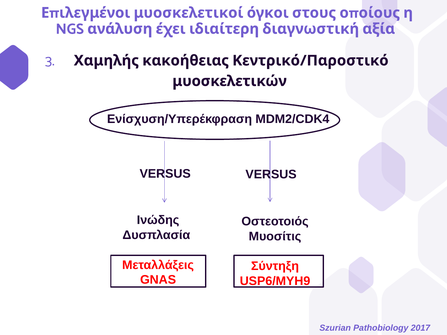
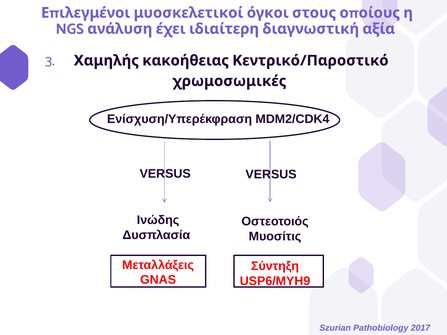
μυοσκελετικών: μυοσκελετικών -> χρωμοσωμικές
